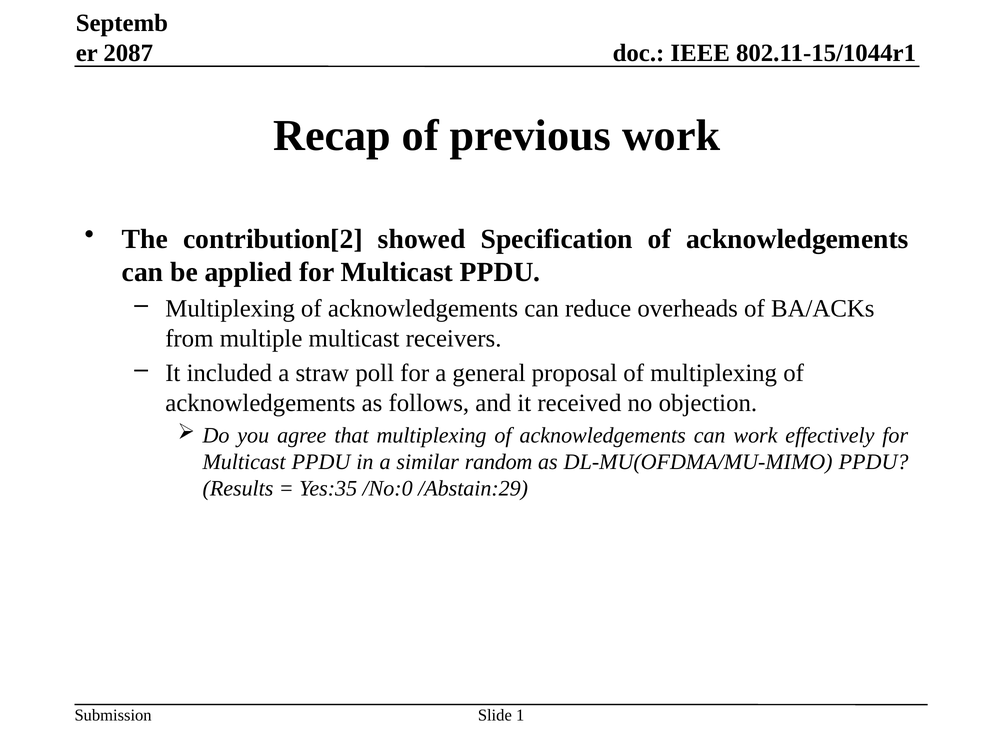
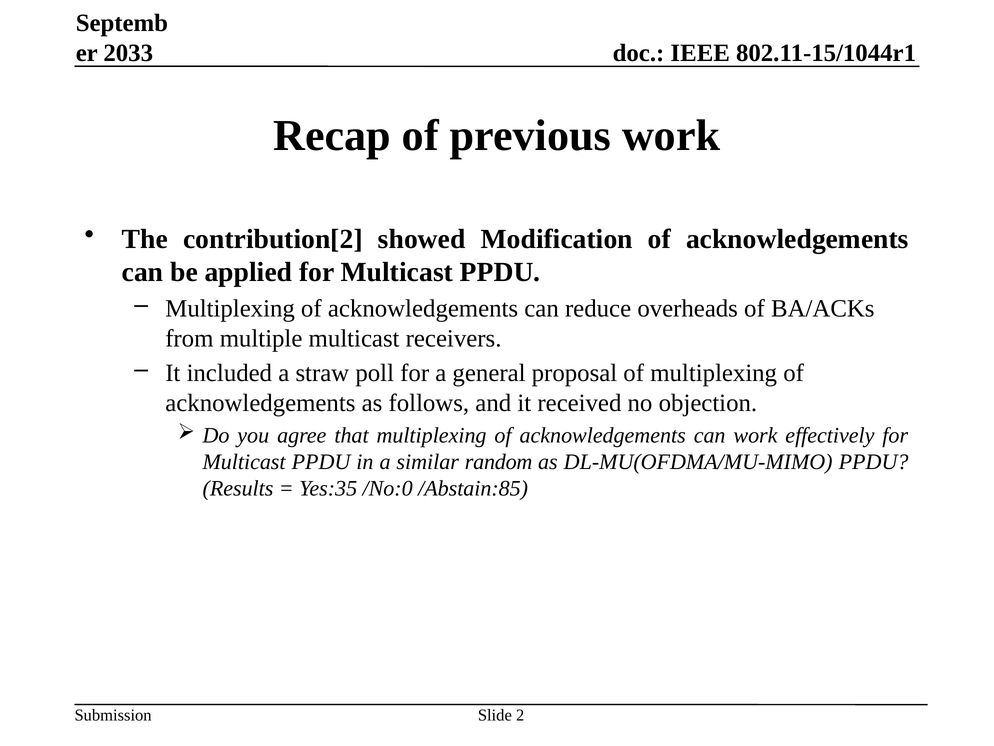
2087: 2087 -> 2033
Specification: Specification -> Modification
/Abstain:29: /Abstain:29 -> /Abstain:85
1: 1 -> 2
